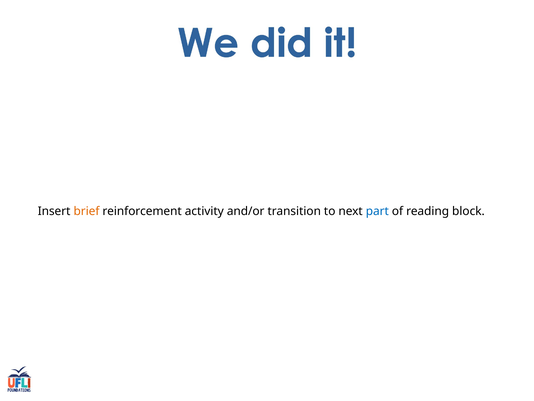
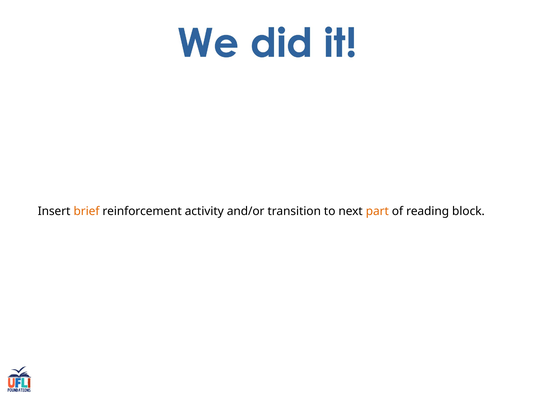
part colour: blue -> orange
